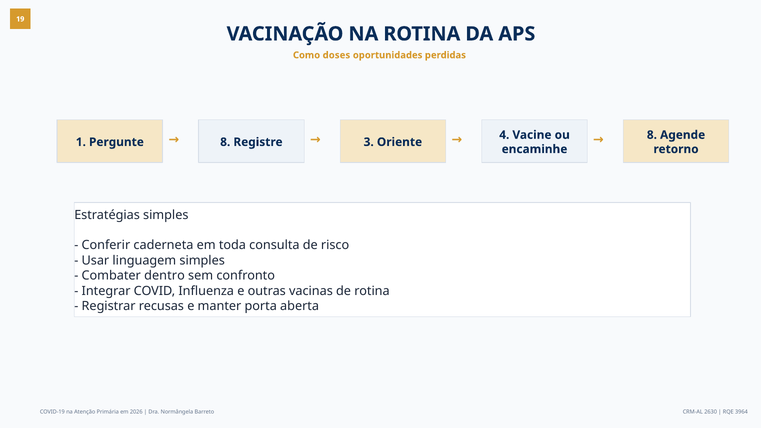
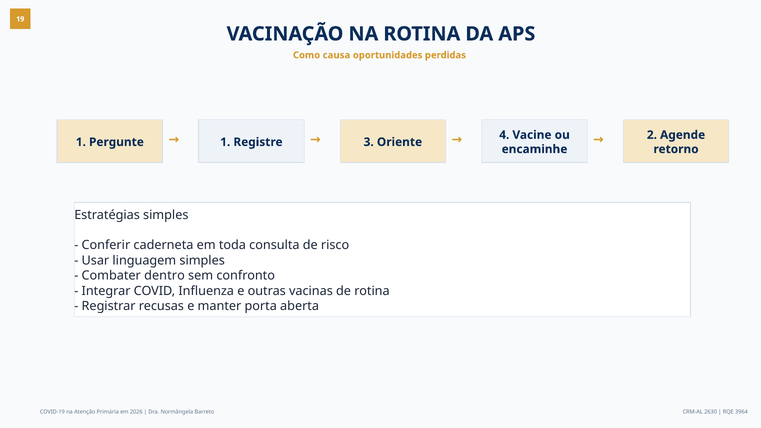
doses: doses -> causa
8 at (652, 135): 8 -> 2
8 at (225, 142): 8 -> 1
